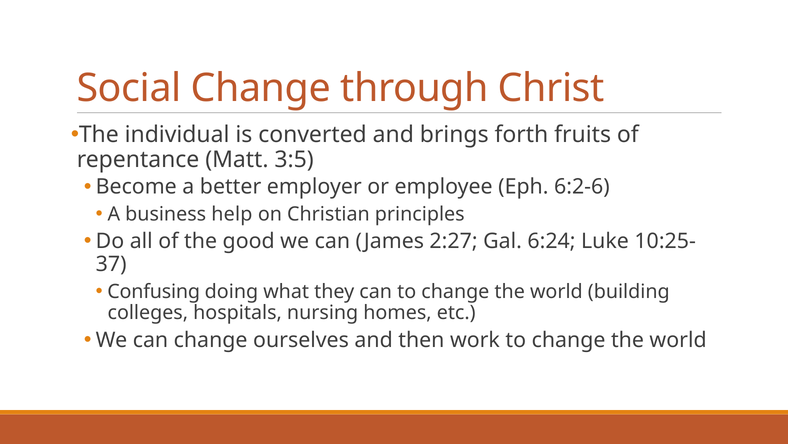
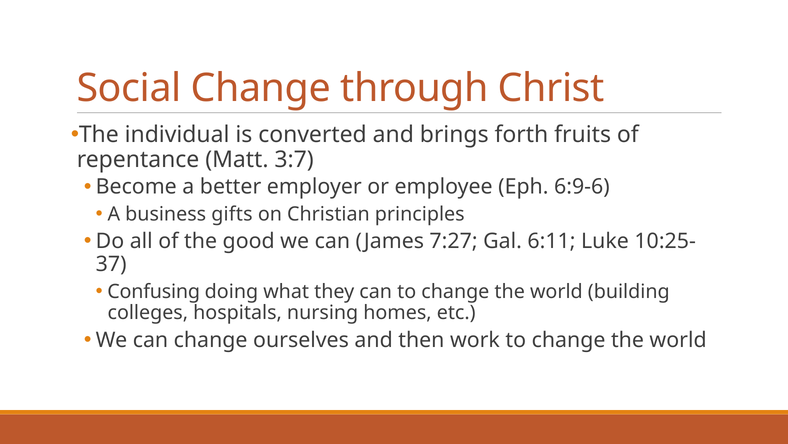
3:5: 3:5 -> 3:7
6:2-6: 6:2-6 -> 6:9-6
help: help -> gifts
2:27: 2:27 -> 7:27
6:24: 6:24 -> 6:11
